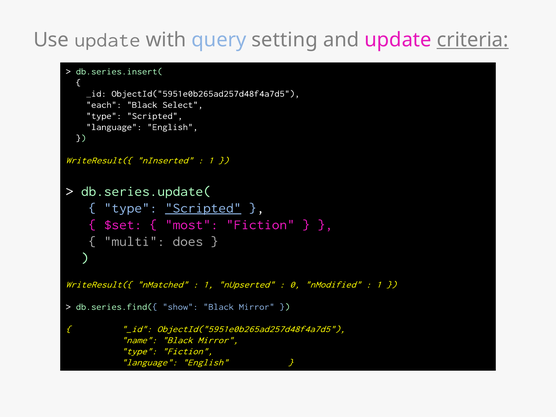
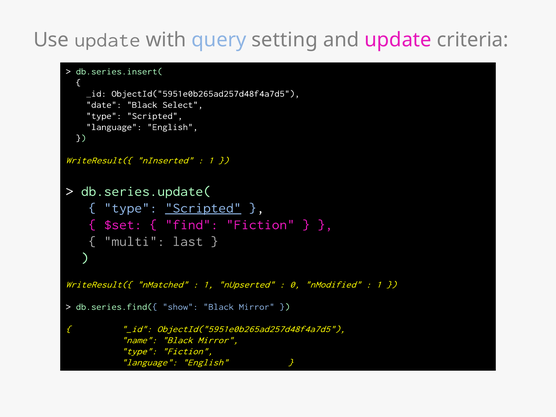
criteria underline: present -> none
each: each -> date
most: most -> find
does: does -> last
